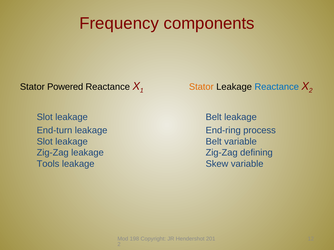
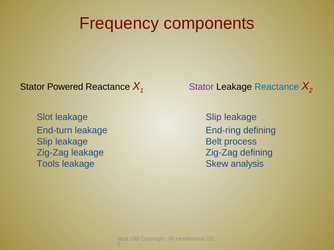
Stator at (201, 87) colour: orange -> purple
Belt at (214, 117): Belt -> Slip
End-ring process: process -> defining
Belt variable: variable -> process
Slot at (45, 142): Slot -> Slip
Skew variable: variable -> analysis
